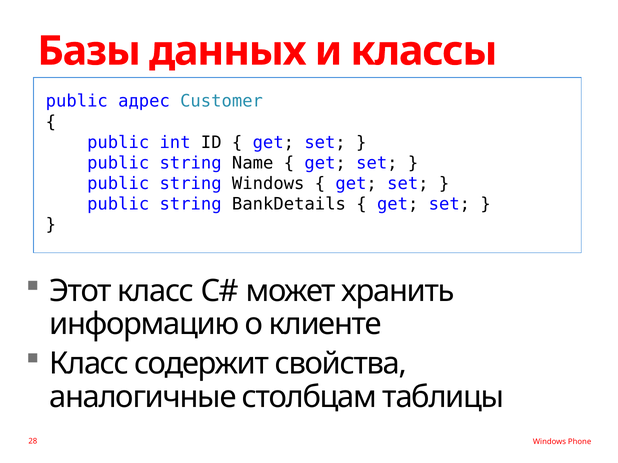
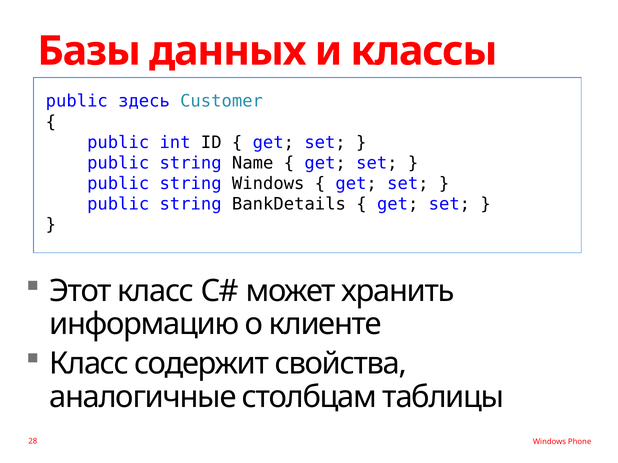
адрес: адрес -> здесь
